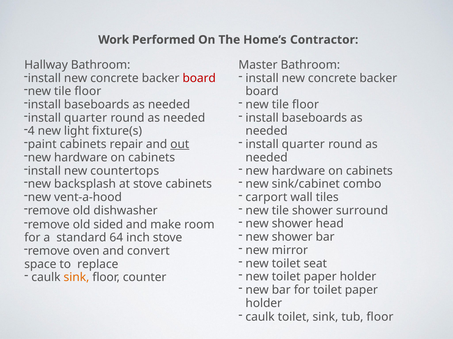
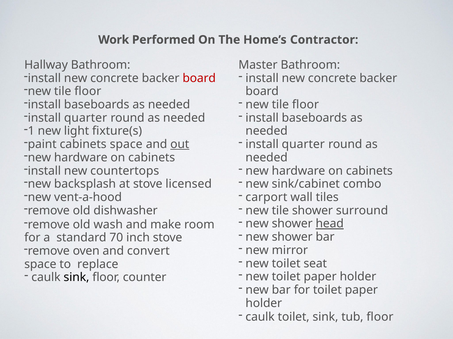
4: 4 -> 1
cabinets repair: repair -> space
stove cabinets: cabinets -> licensed
head underline: none -> present
sided: sided -> wash
64: 64 -> 70
sink at (76, 278) colour: orange -> black
